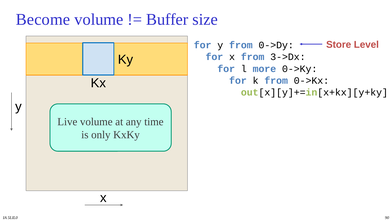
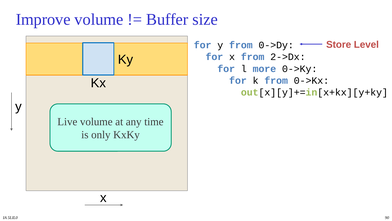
Become: Become -> Improve
3->Dx: 3->Dx -> 2->Dx
